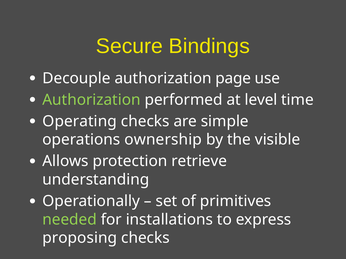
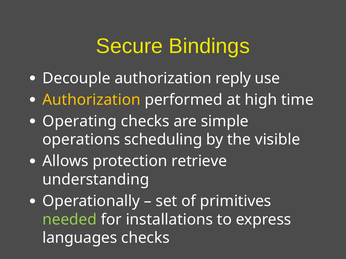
page: page -> reply
Authorization at (91, 100) colour: light green -> yellow
level: level -> high
ownership: ownership -> scheduling
proposing: proposing -> languages
